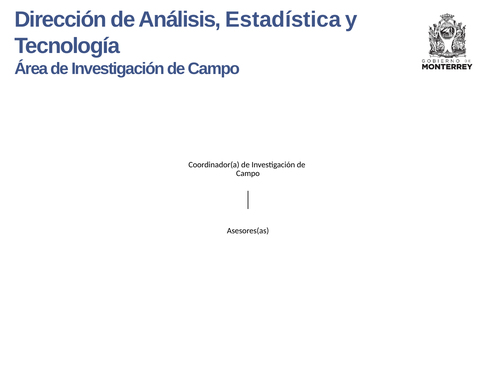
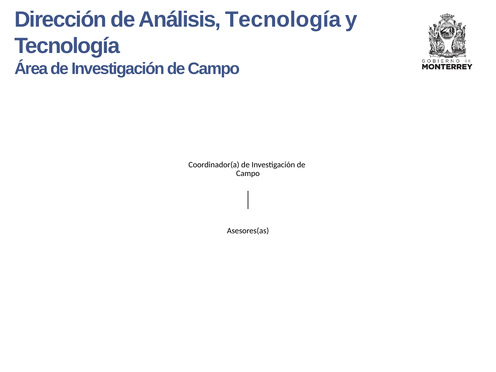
Análisis Estadística: Estadística -> Tecnología
